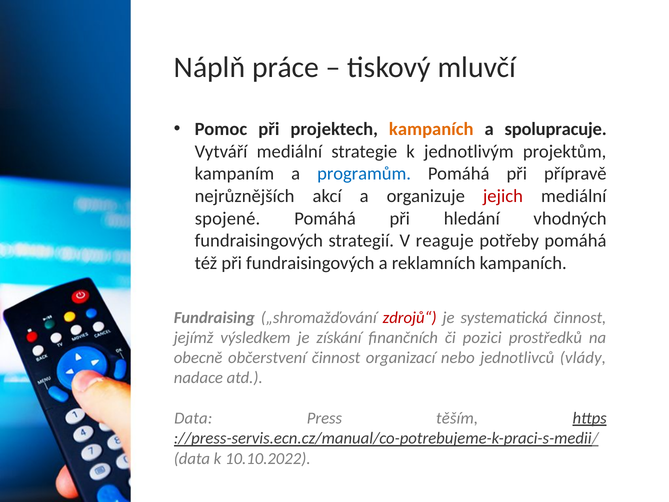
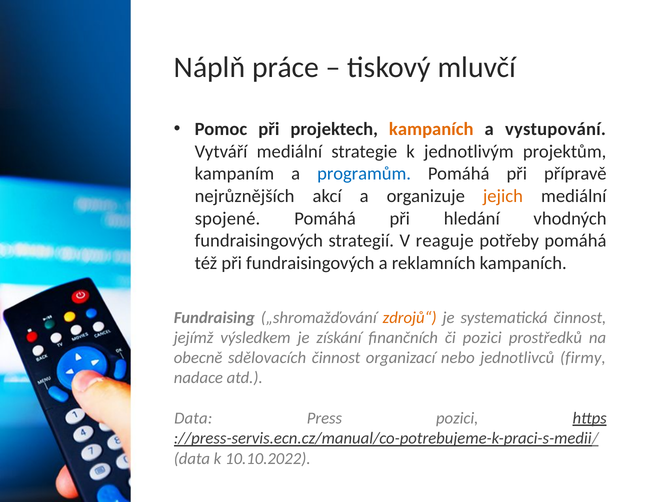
spolupracuje: spolupracuje -> vystupování
jejich colour: red -> orange
zdrojů“ colour: red -> orange
občerstvení: občerstvení -> sdělovacích
vlády: vlády -> firmy
Press těším: těším -> pozici
